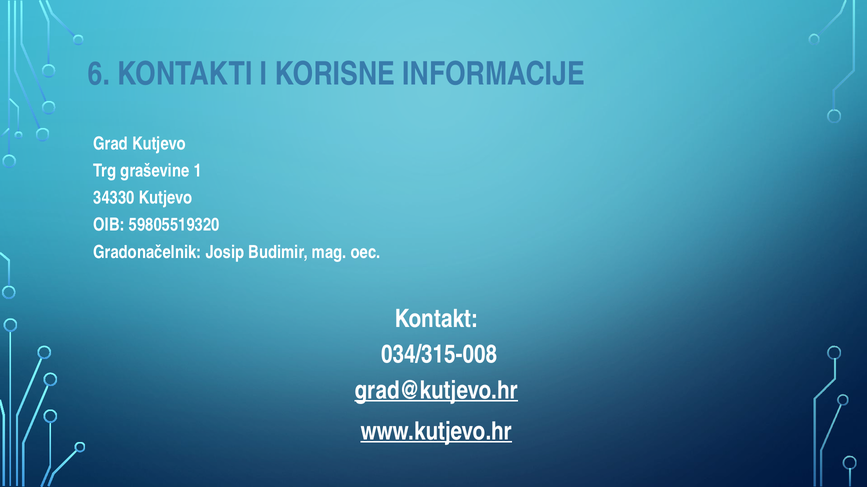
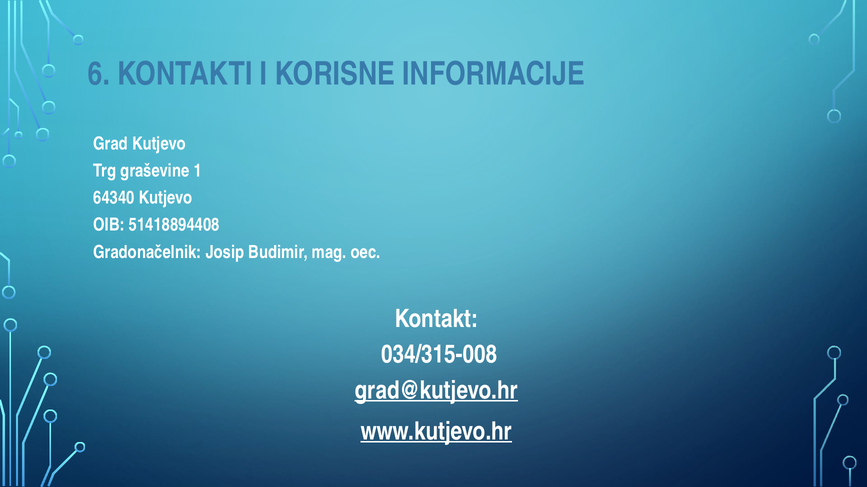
34330: 34330 -> 64340
59805519320: 59805519320 -> 51418894408
